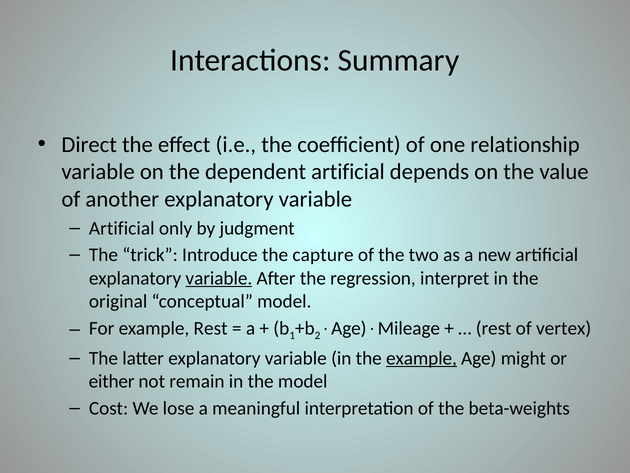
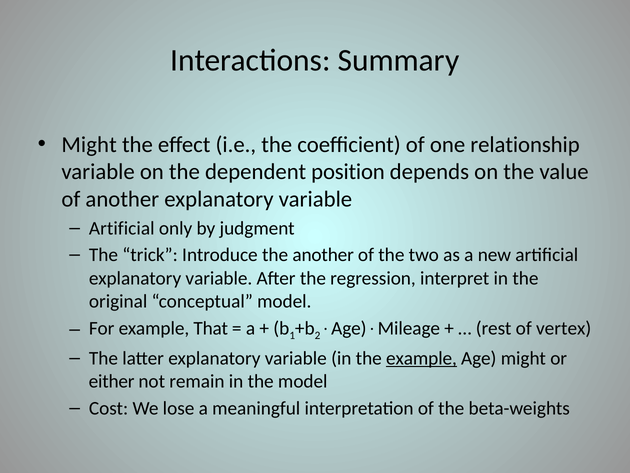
Direct at (89, 144): Direct -> Might
dependent artificial: artificial -> position
the capture: capture -> another
variable at (219, 278) underline: present -> none
example Rest: Rest -> That
